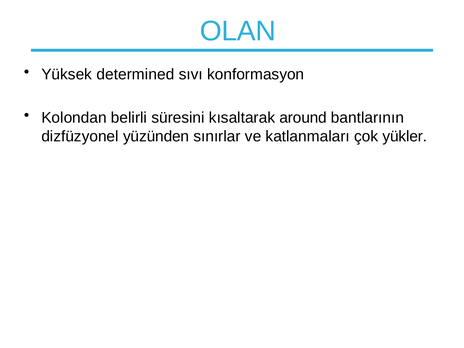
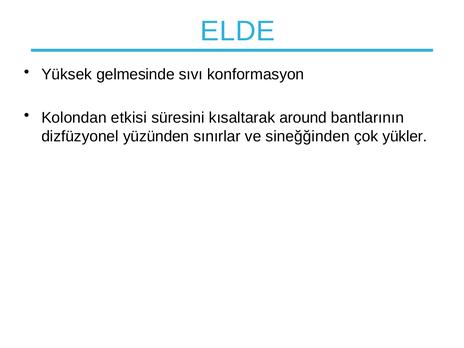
OLAN: OLAN -> ELDE
determined: determined -> gelmesinde
belirli: belirli -> etkisi
katlanmaları: katlanmaları -> sineğğinden
